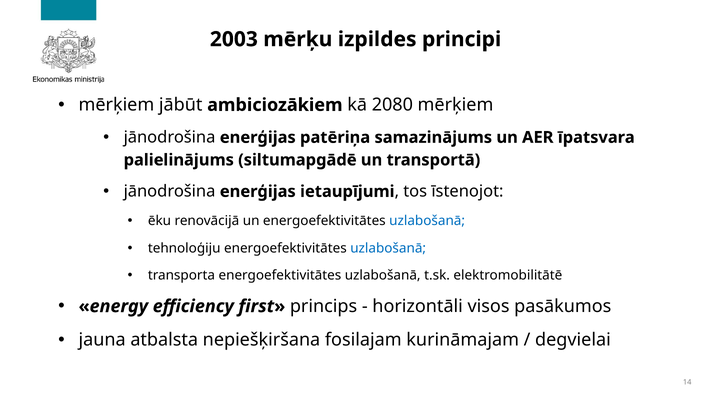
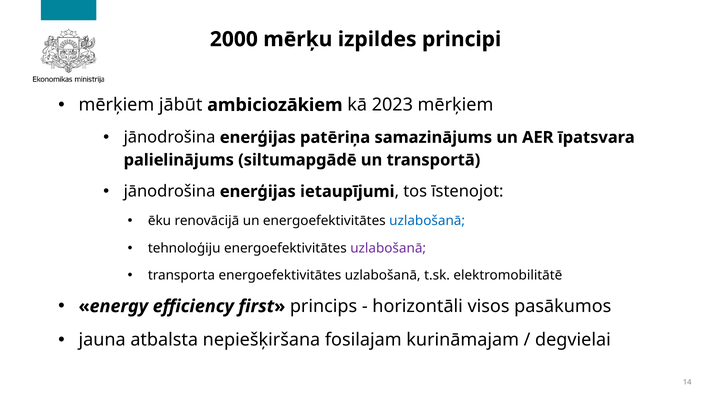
2003: 2003 -> 2000
2080: 2080 -> 2023
uzlabošanā at (388, 248) colour: blue -> purple
